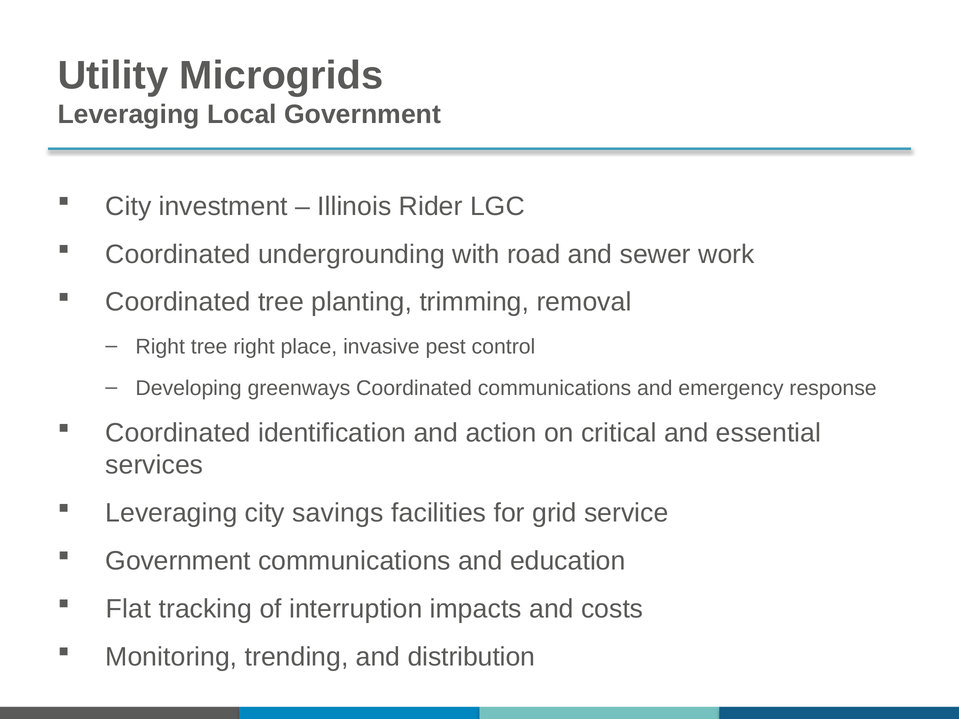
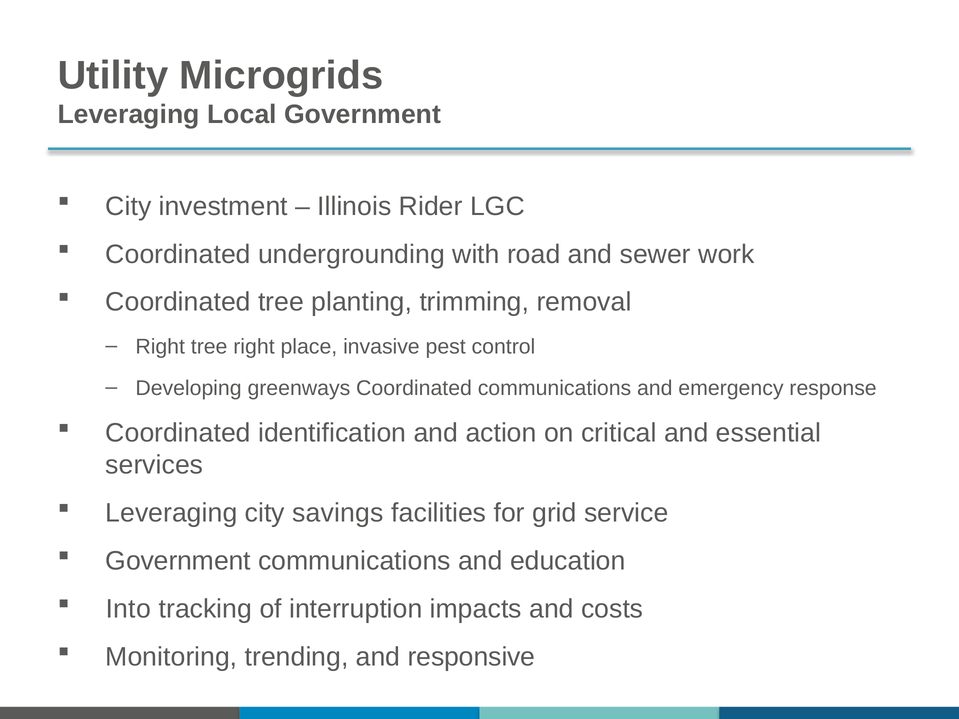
Flat: Flat -> Into
distribution: distribution -> responsive
